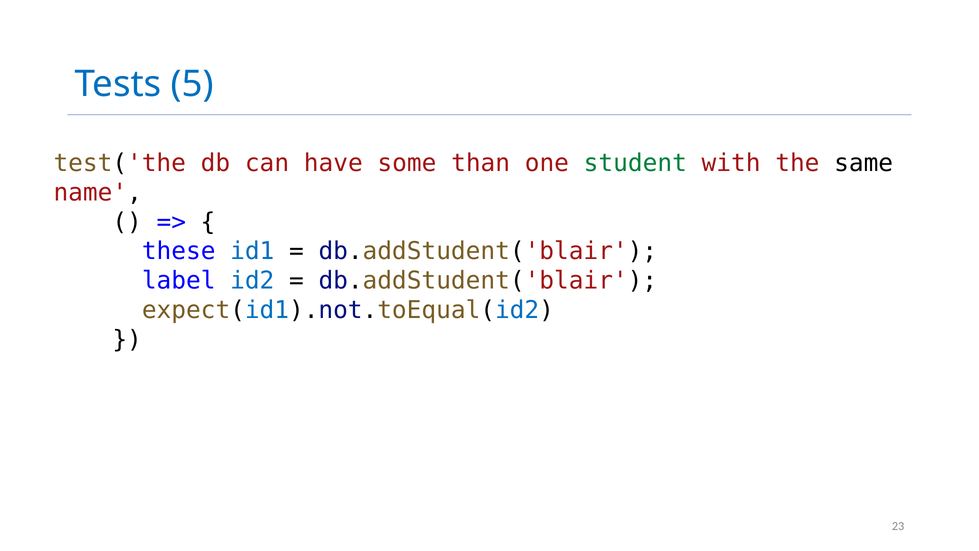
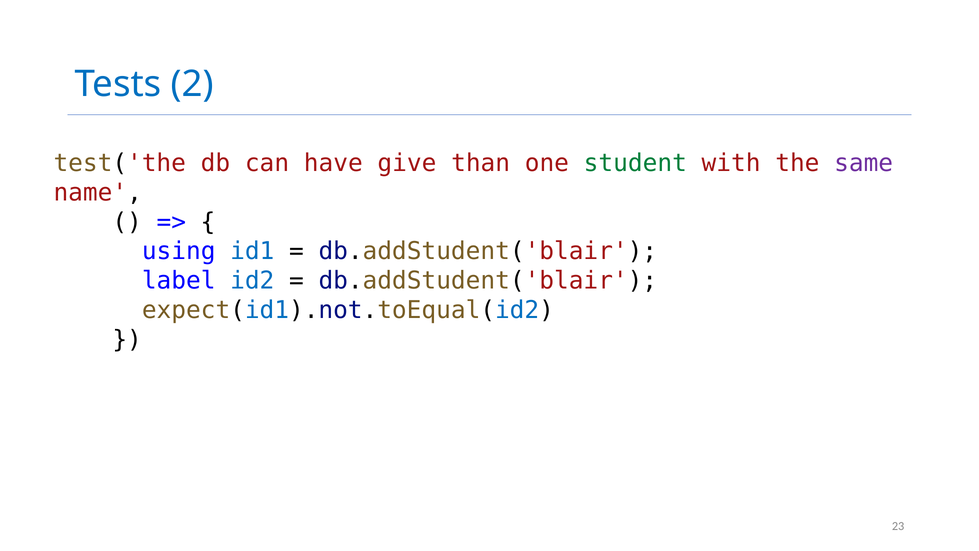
5: 5 -> 2
some: some -> give
same colour: black -> purple
these: these -> using
